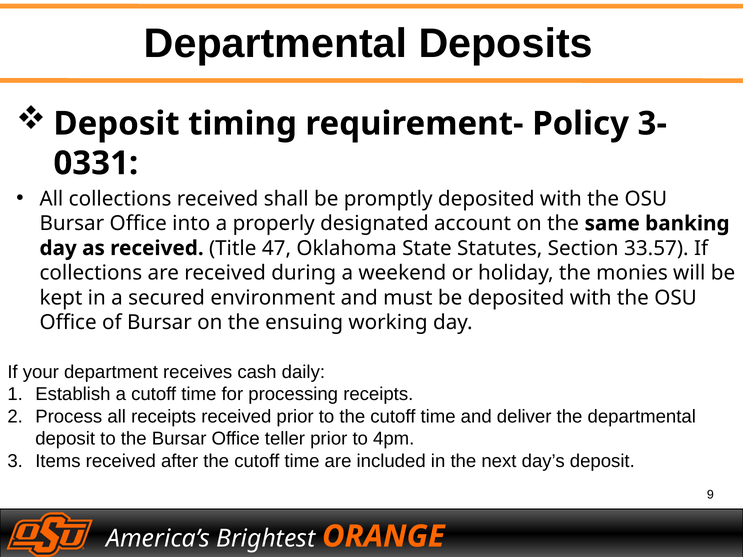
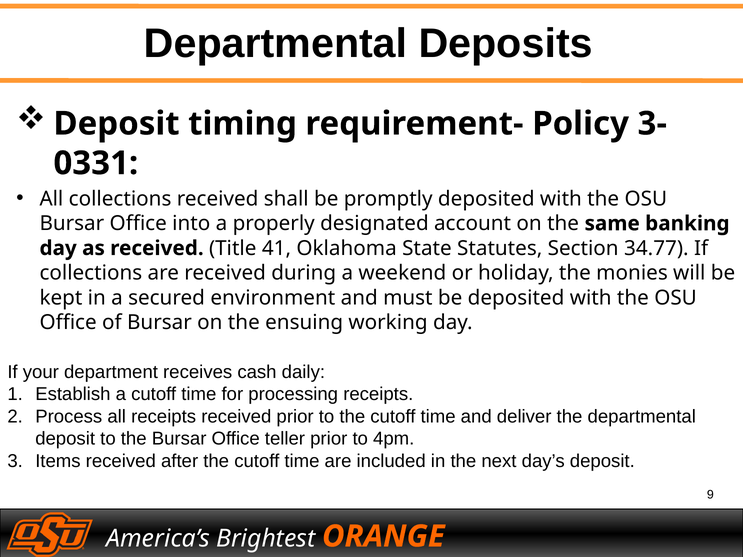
47: 47 -> 41
33.57: 33.57 -> 34.77
